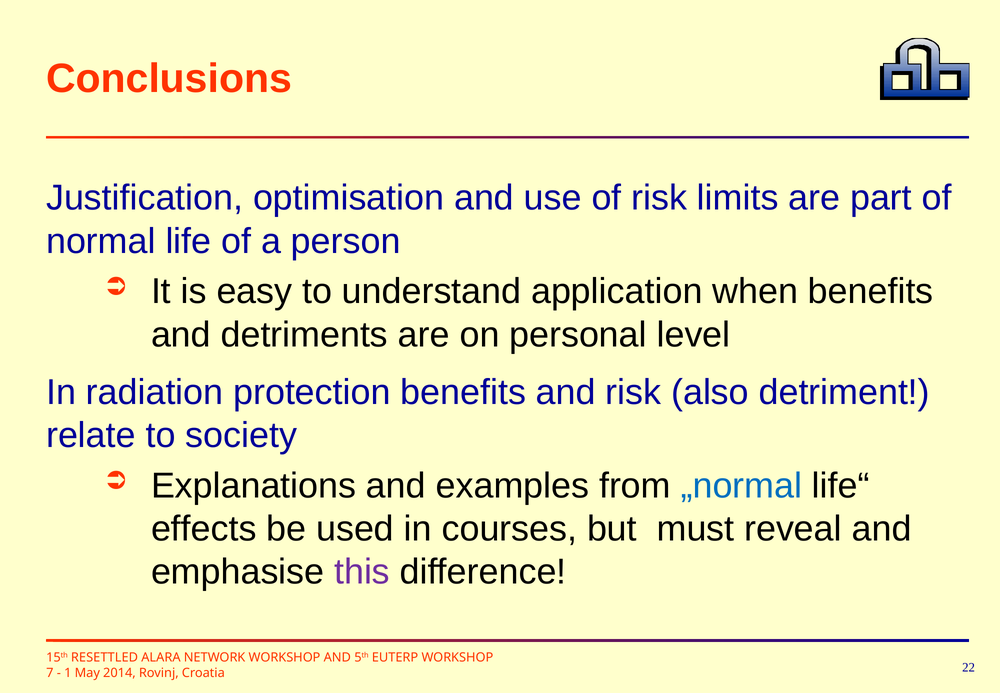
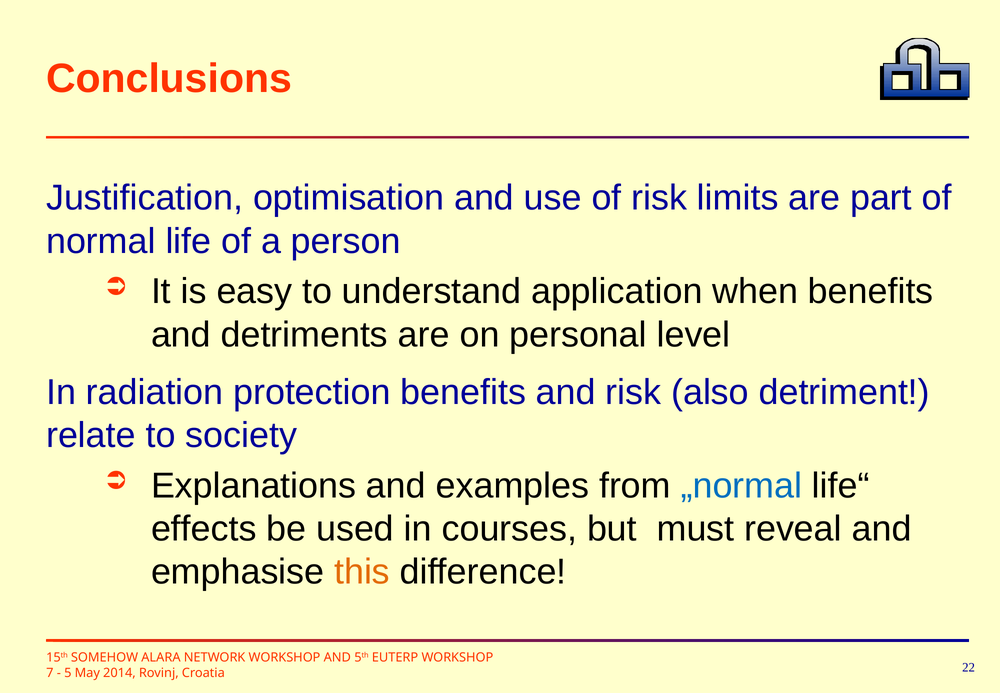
this colour: purple -> orange
RESETTLED: RESETTLED -> SOMEHOW
1: 1 -> 5
